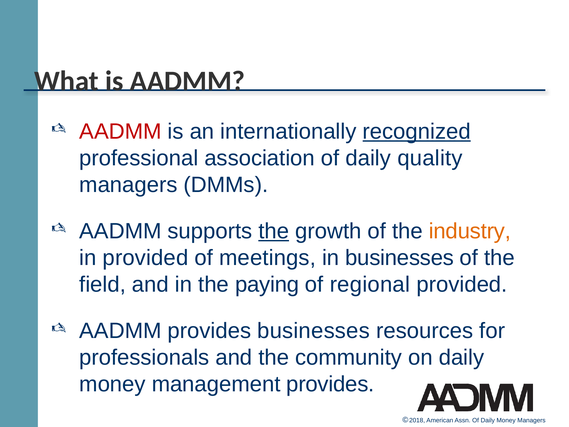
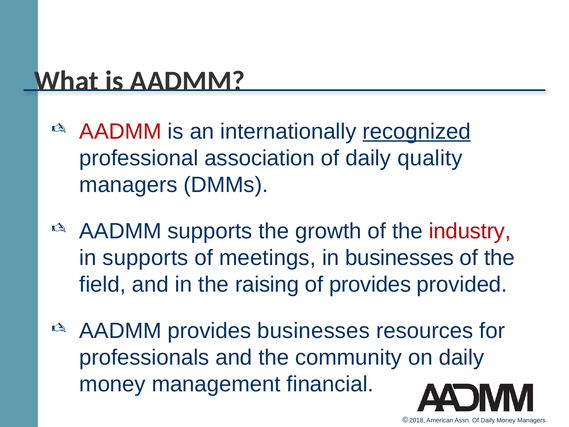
the at (274, 231) underline: present -> none
industry colour: orange -> red
in provided: provided -> supports
paying: paying -> raising
of regional: regional -> provides
management provides: provides -> financial
